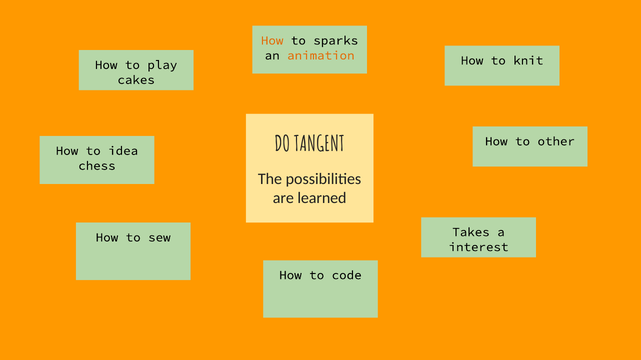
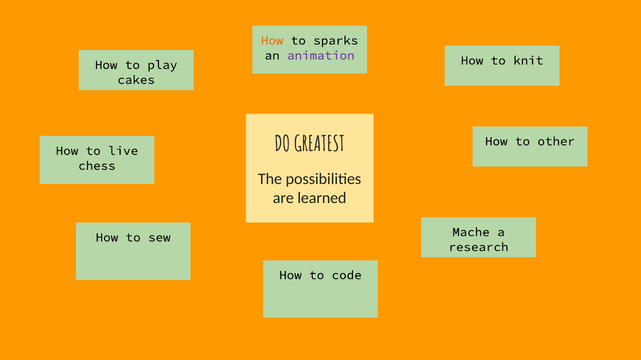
animation colour: orange -> purple
TANGENT: TANGENT -> GREATEST
idea: idea -> live
Takes: Takes -> Mache
interest: interest -> research
